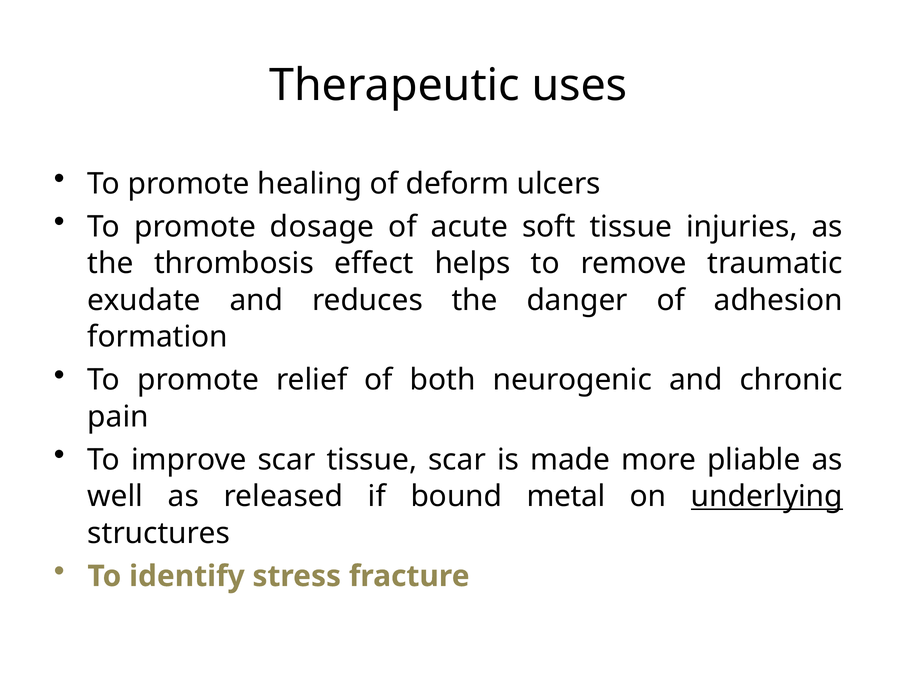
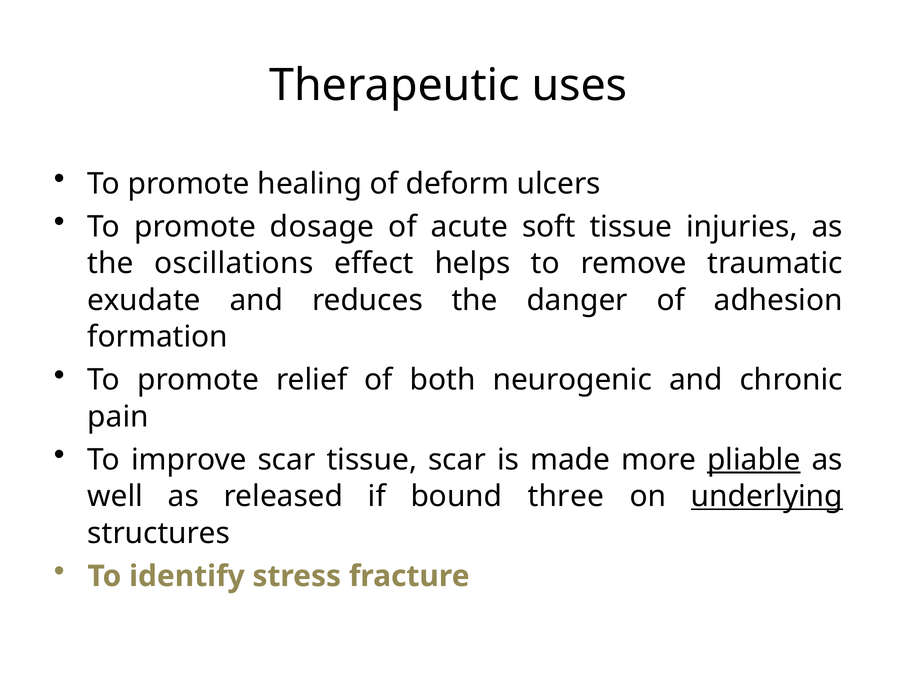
thrombosis: thrombosis -> oscillations
pliable underline: none -> present
metal: metal -> three
